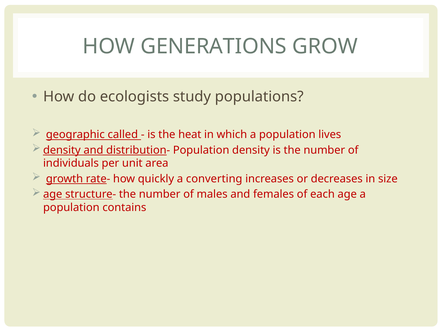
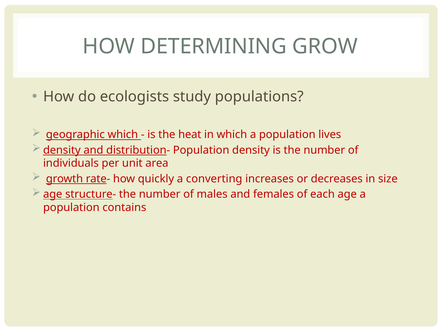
GENERATIONS: GENERATIONS -> DETERMINING
geographic called: called -> which
